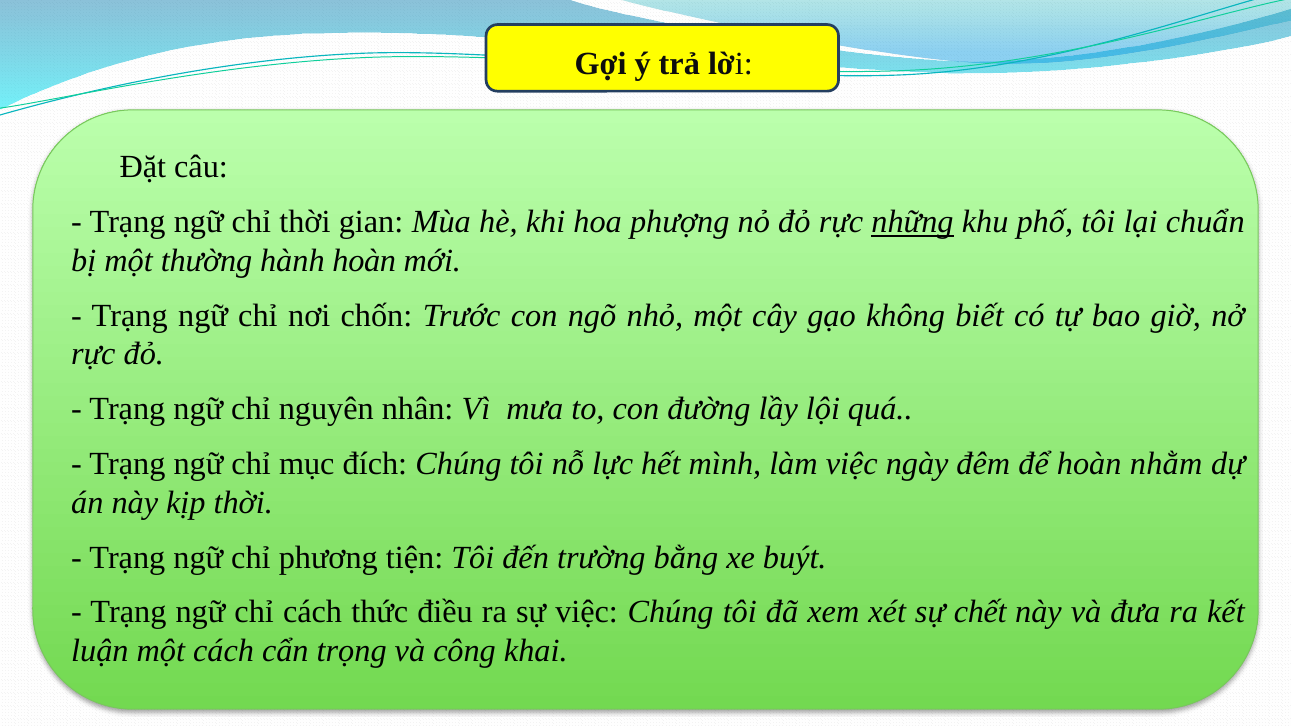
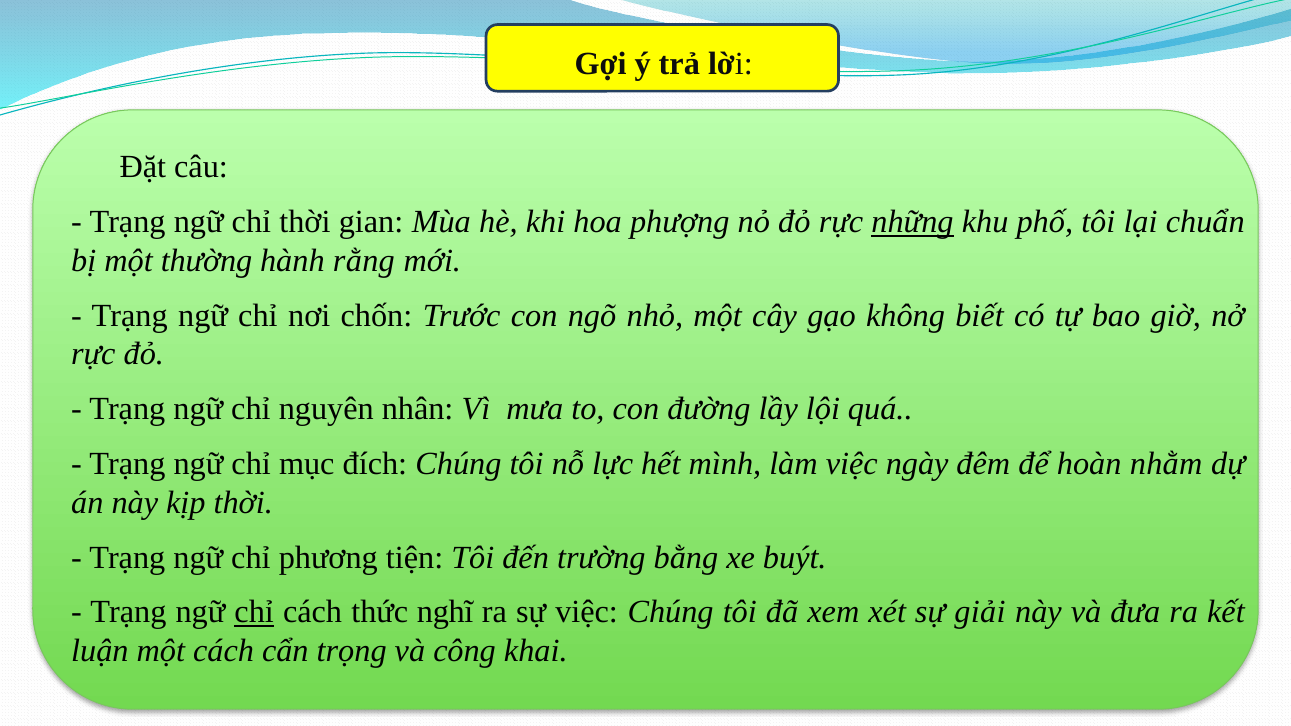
hành hoàn: hoàn -> rằng
chỉ at (254, 612) underline: none -> present
điều: điều -> nghĩ
chết: chết -> giải
